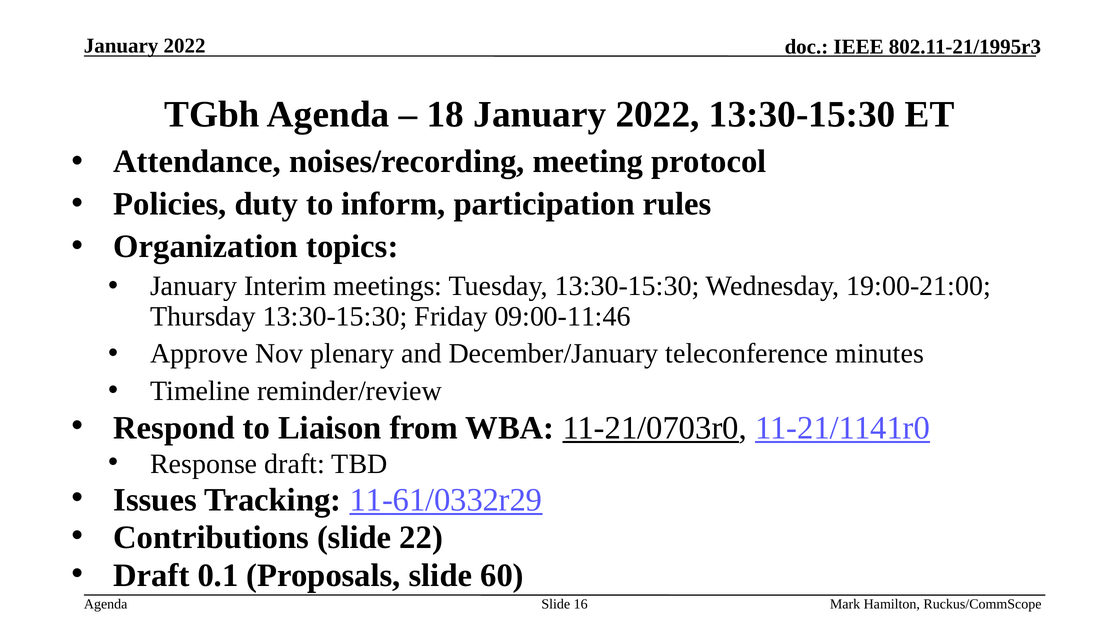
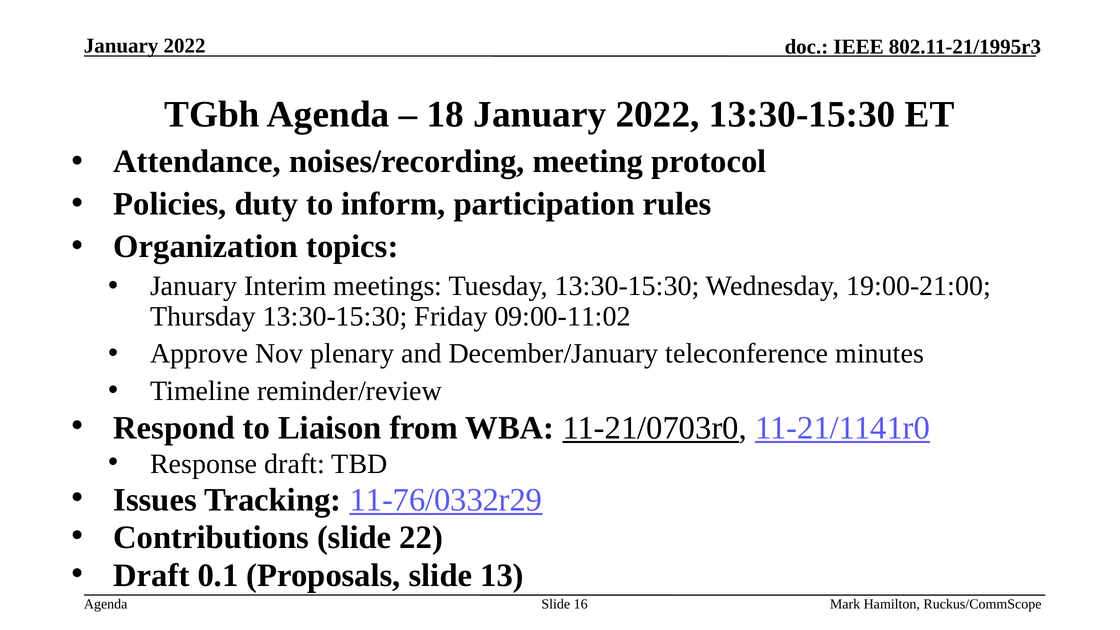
09:00-11:46: 09:00-11:46 -> 09:00-11:02
11-61/0332r29: 11-61/0332r29 -> 11-76/0332r29
60: 60 -> 13
